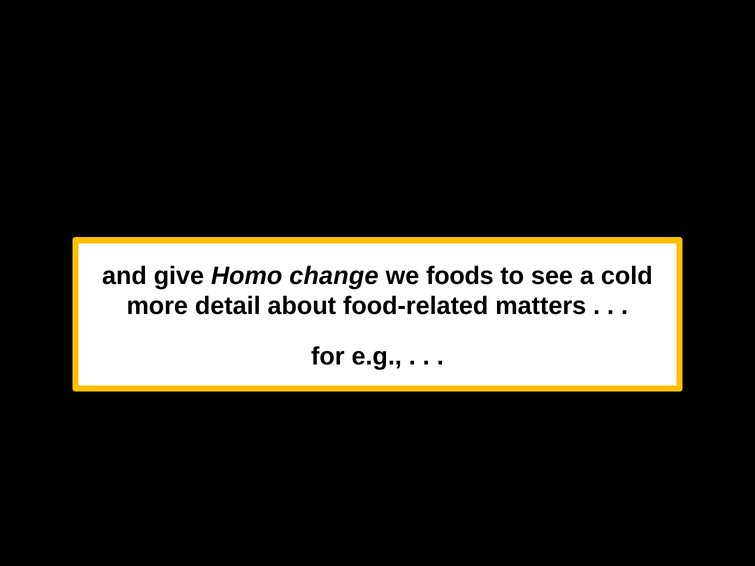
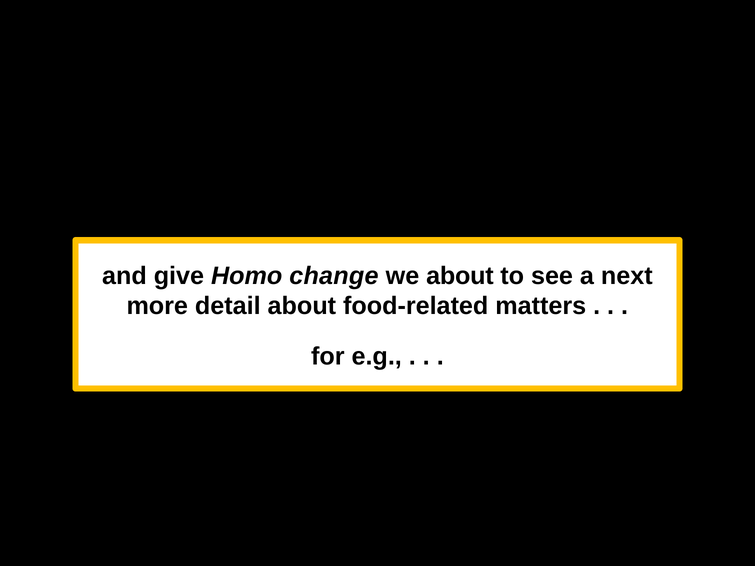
we foods: foods -> about
cold: cold -> next
